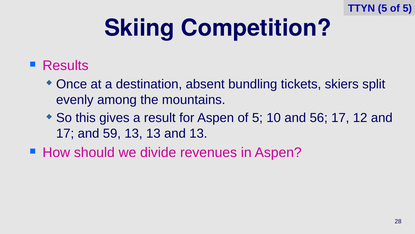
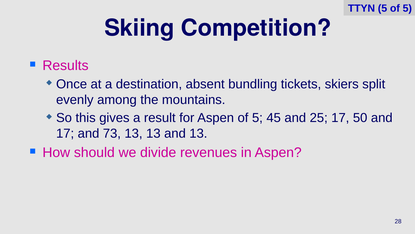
10: 10 -> 45
56: 56 -> 25
12: 12 -> 50
59: 59 -> 73
